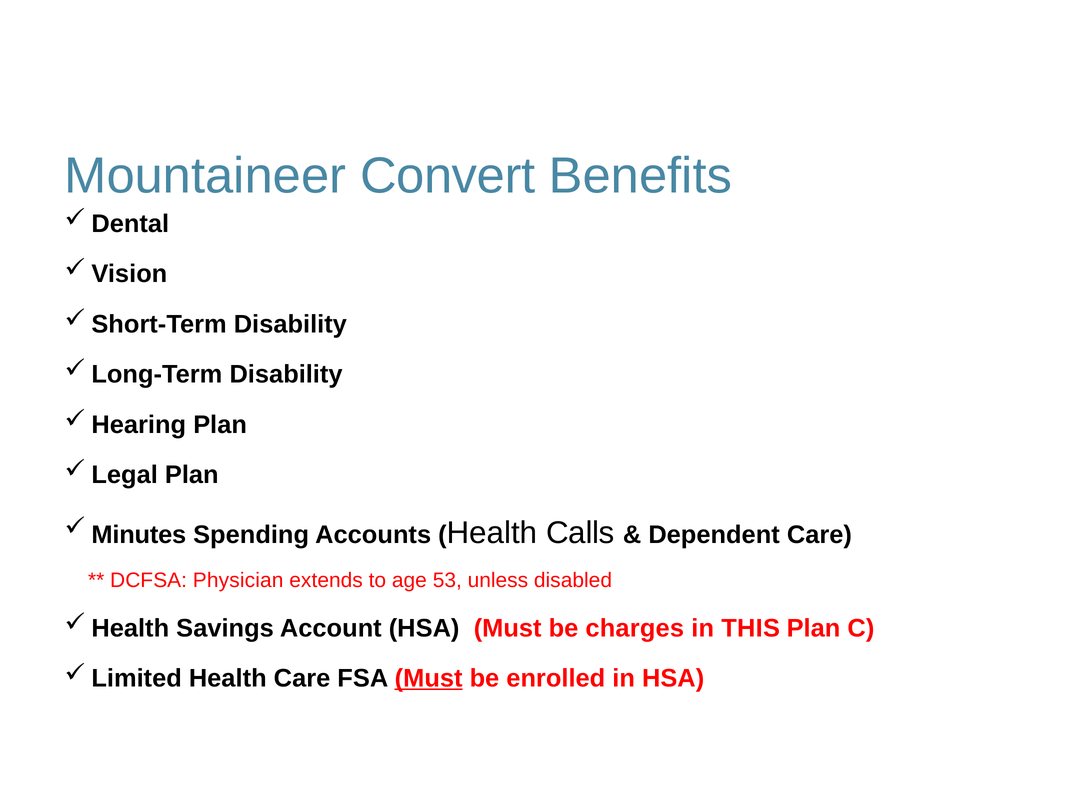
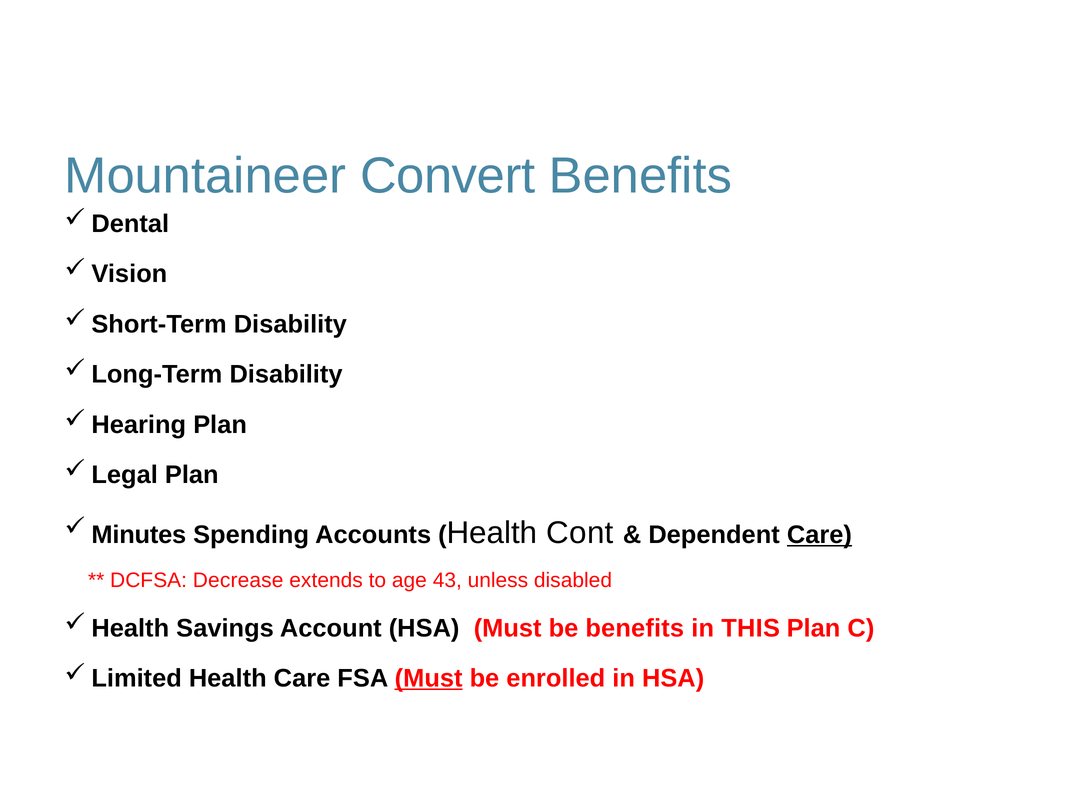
Calls: Calls -> Cont
Care at (819, 535) underline: none -> present
Physician: Physician -> Decrease
53: 53 -> 43
be charges: charges -> benefits
